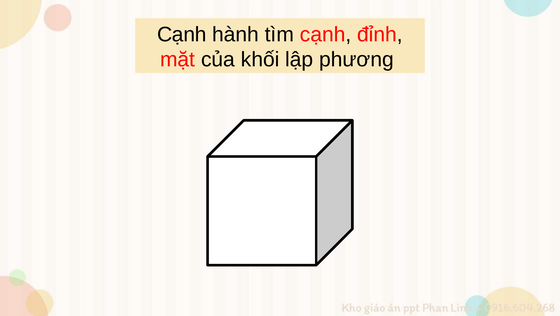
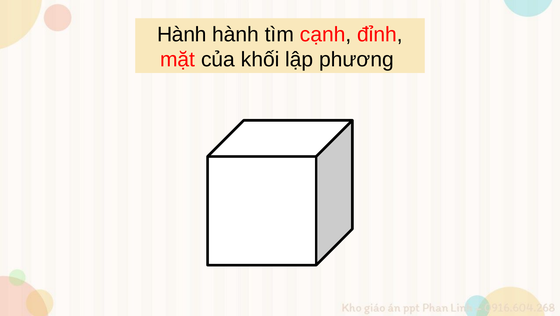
Cạnh at (182, 34): Cạnh -> Hành
